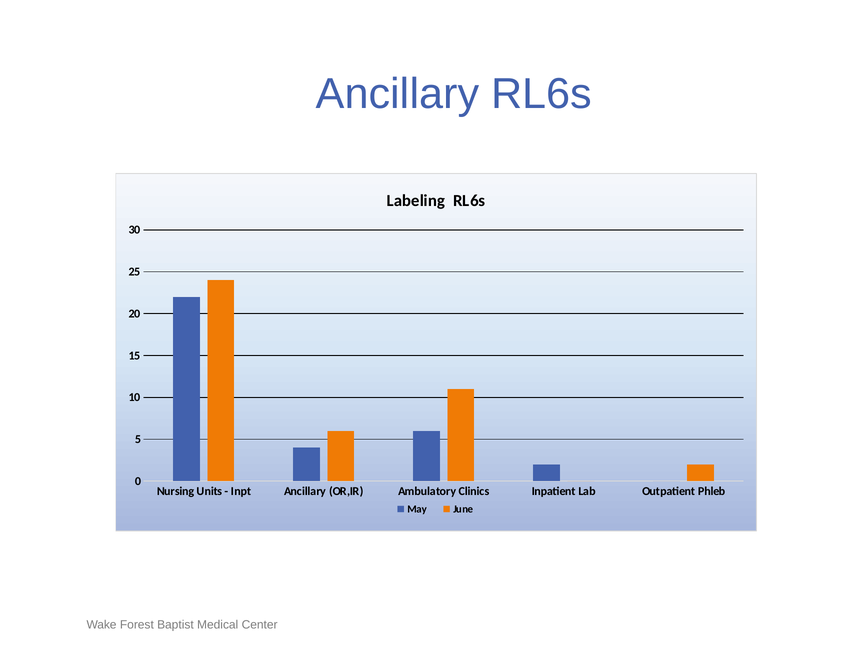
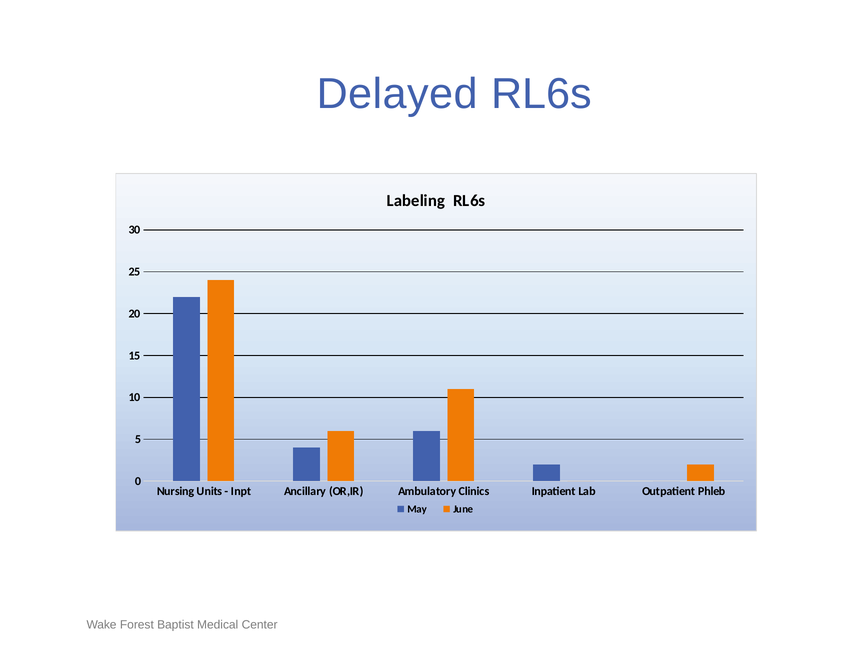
Ancillary at (398, 94): Ancillary -> Delayed
